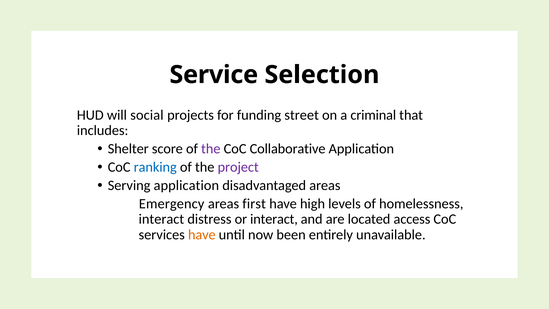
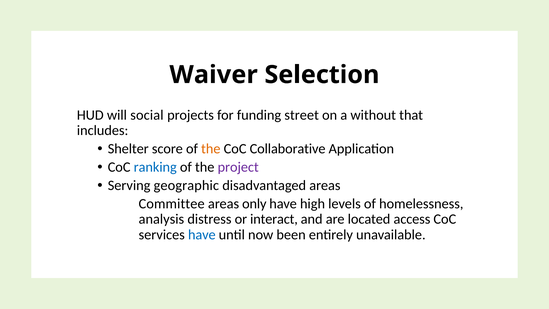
Service: Service -> Waiver
criminal: criminal -> without
the at (211, 149) colour: purple -> orange
Serving application: application -> geographic
Emergency: Emergency -> Committee
first: first -> only
interact at (161, 219): interact -> analysis
have at (202, 235) colour: orange -> blue
